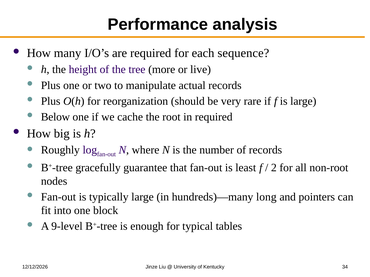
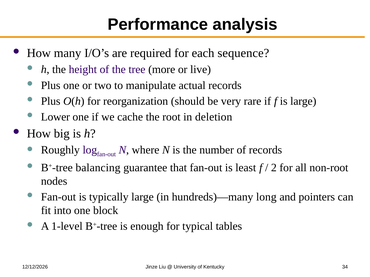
Below: Below -> Lower
in required: required -> deletion
gracefully: gracefully -> balancing
9-level: 9-level -> 1-level
